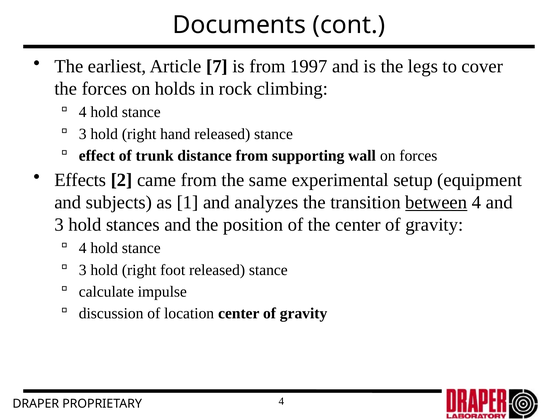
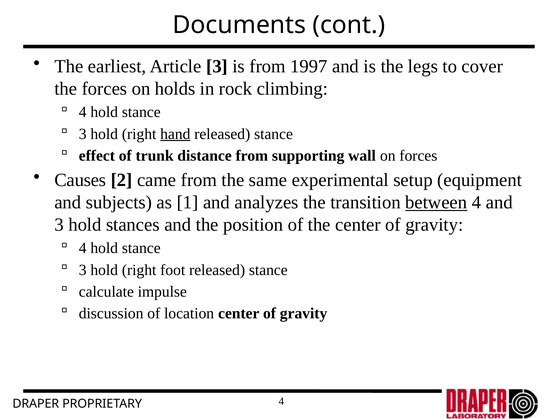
Article 7: 7 -> 3
hand underline: none -> present
Effects: Effects -> Causes
